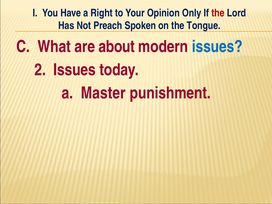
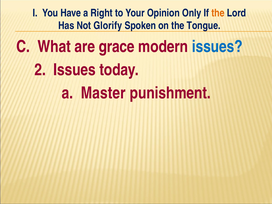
the at (218, 13) colour: red -> orange
Preach: Preach -> Glorify
about: about -> grace
